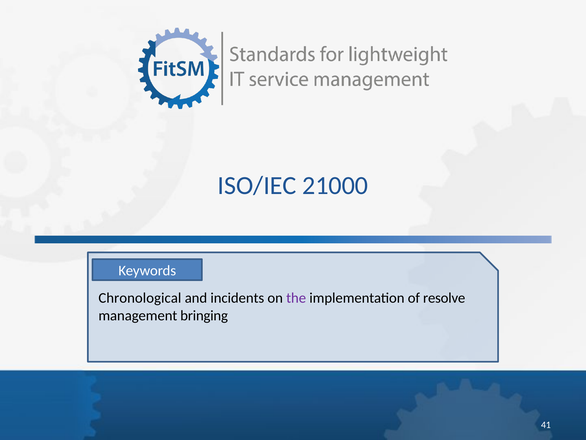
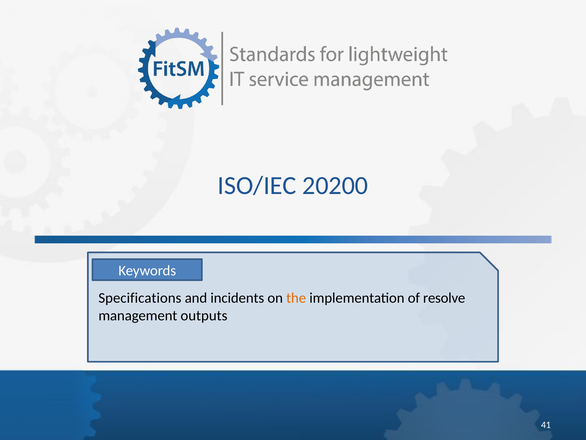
21000: 21000 -> 20200
Chronological: Chronological -> Specifications
the colour: purple -> orange
bringing: bringing -> outputs
